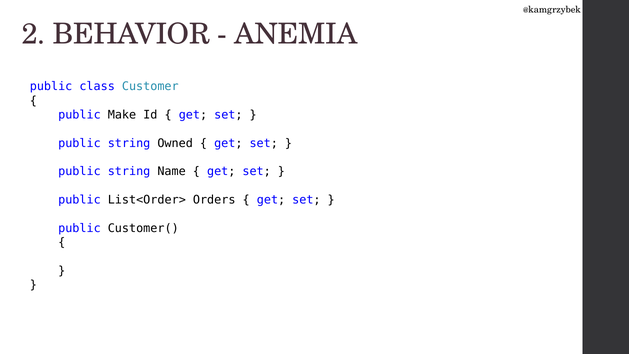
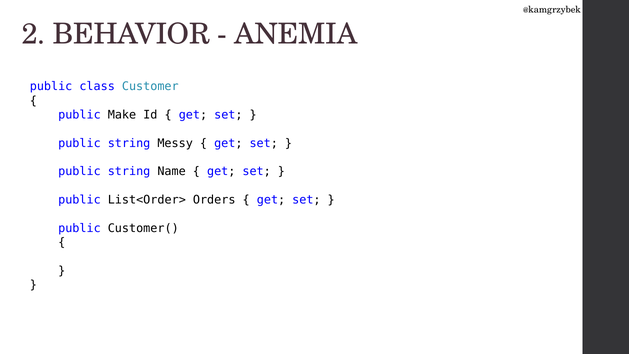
Owned: Owned -> Messy
